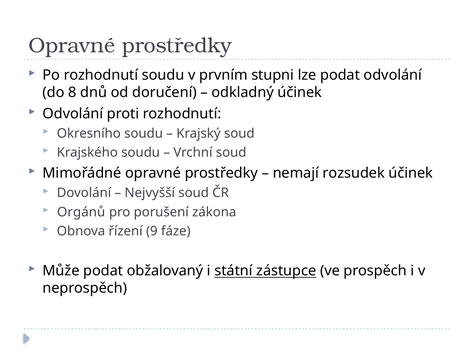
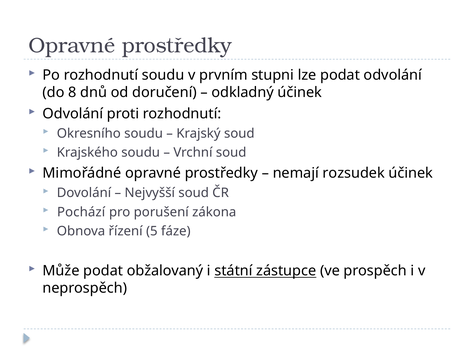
Orgánů: Orgánů -> Pochází
9: 9 -> 5
